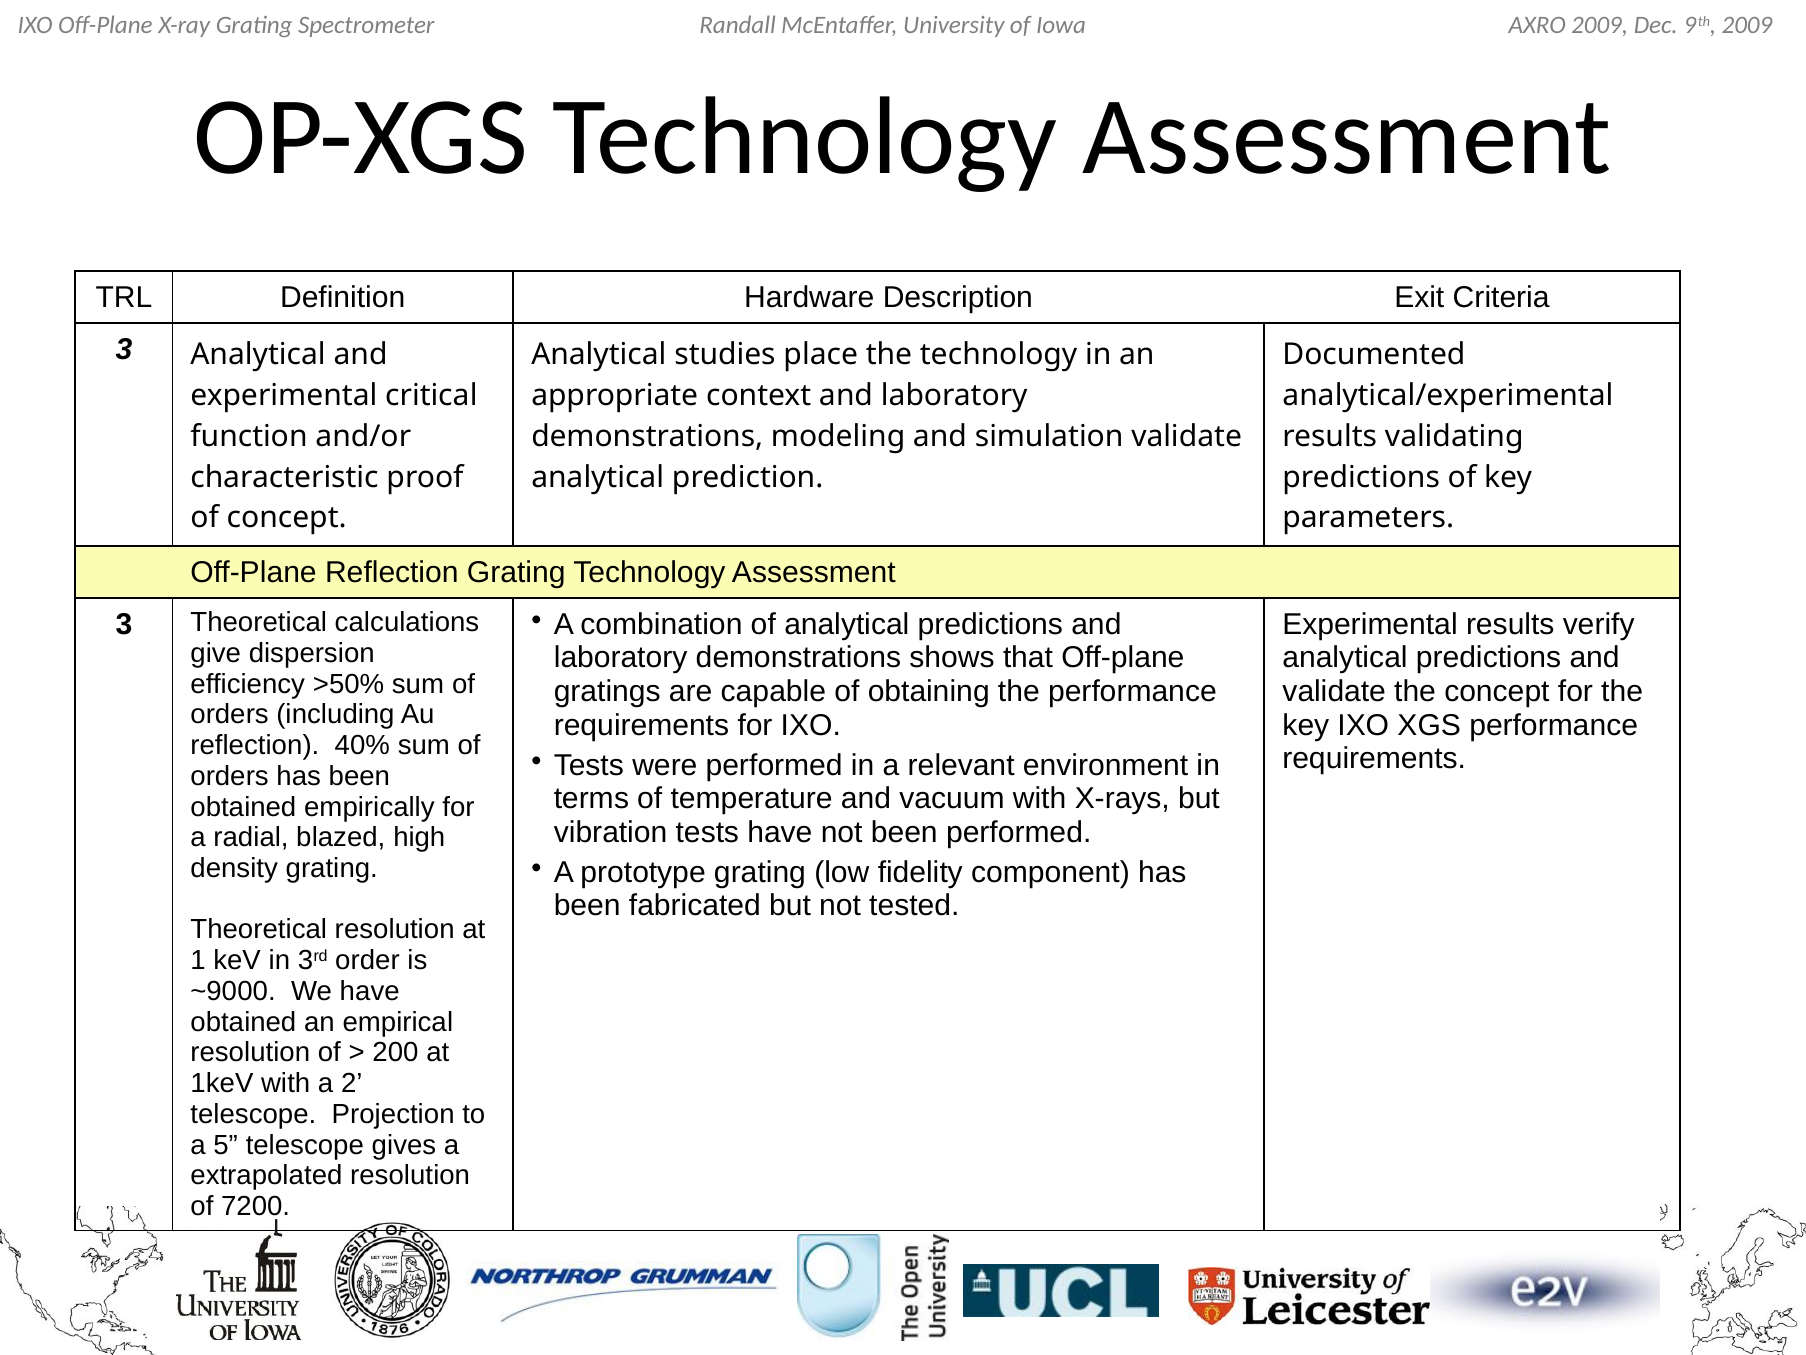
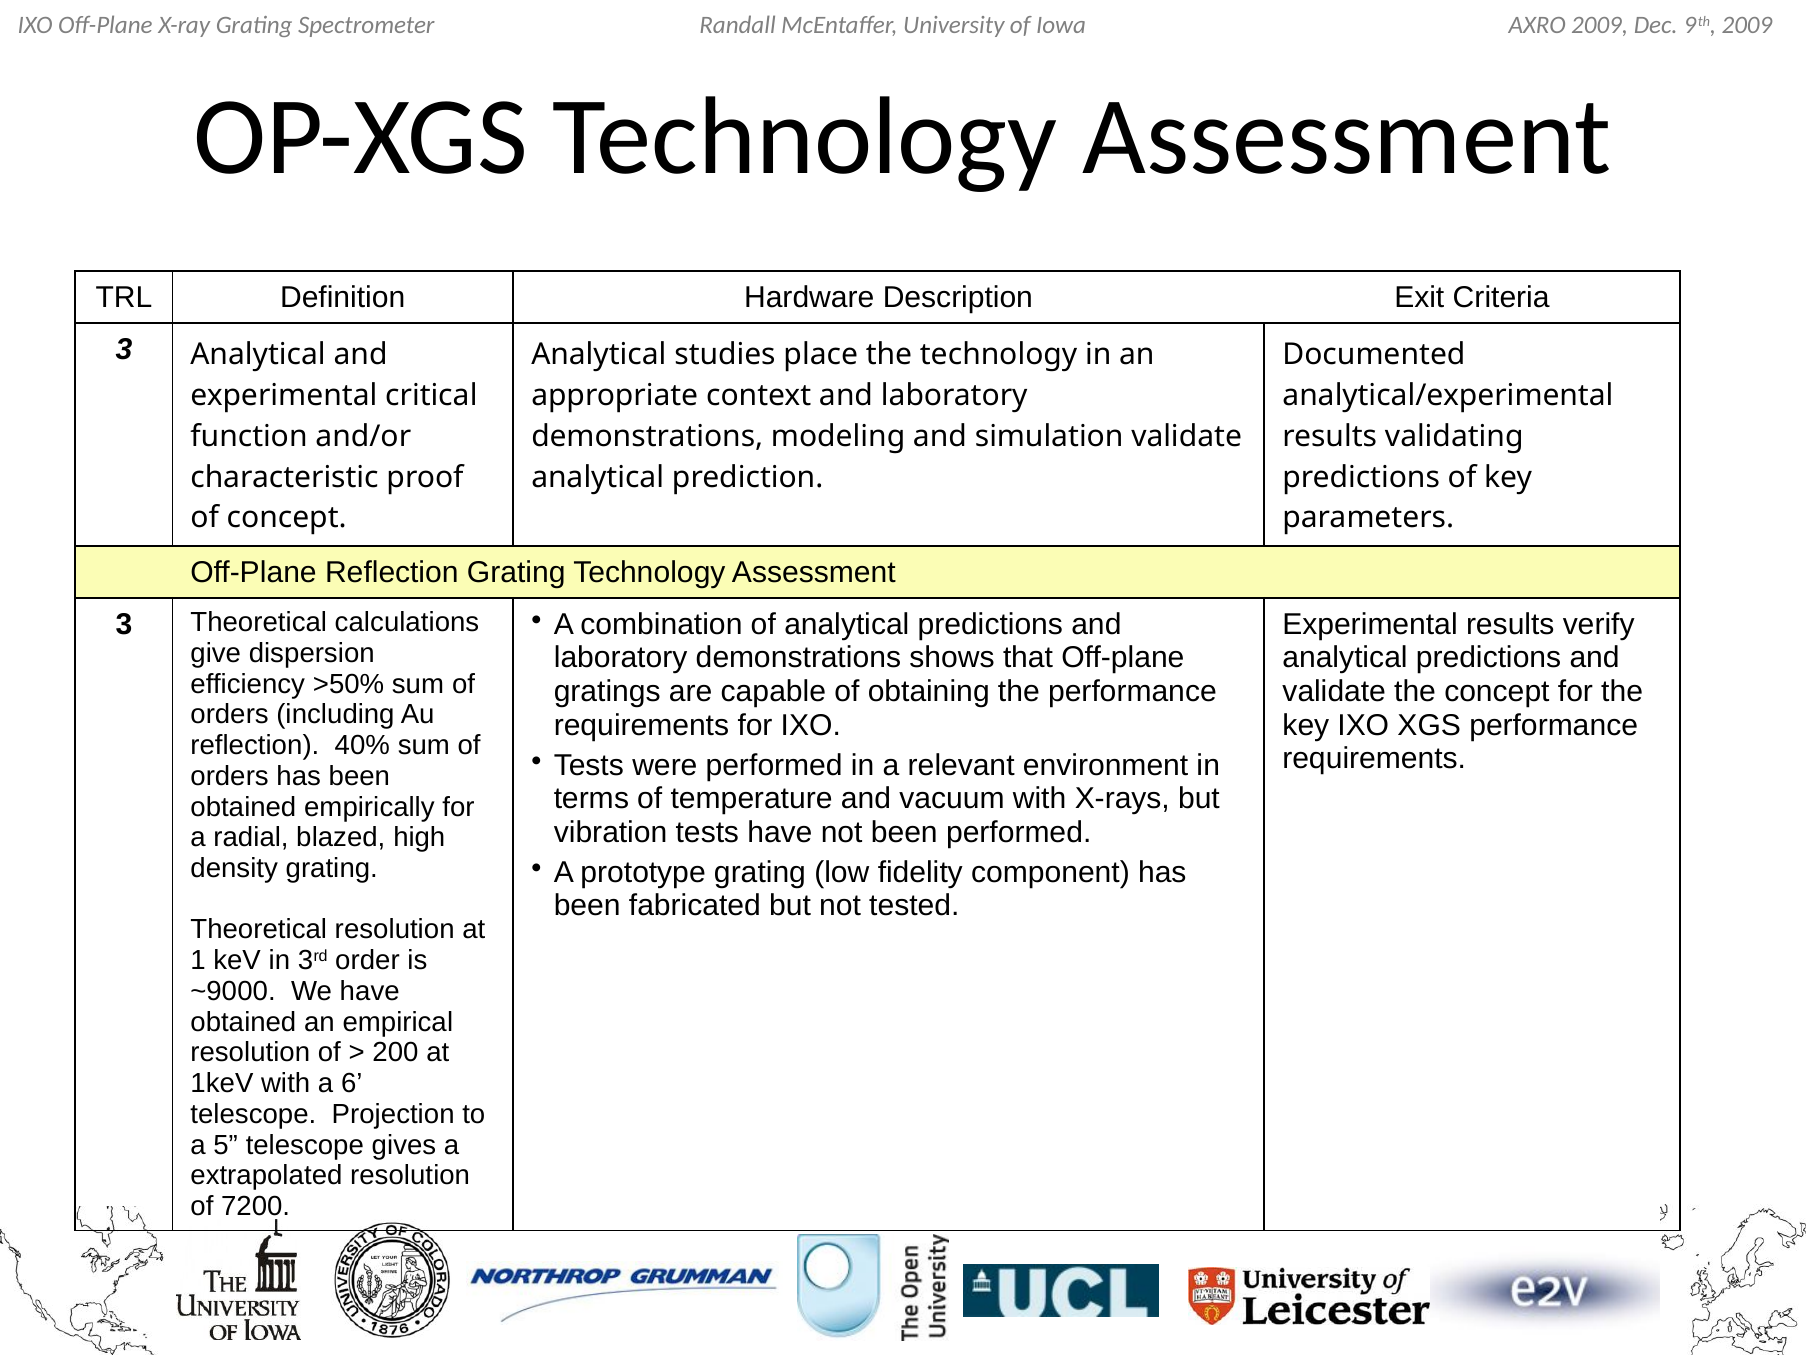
2: 2 -> 6
